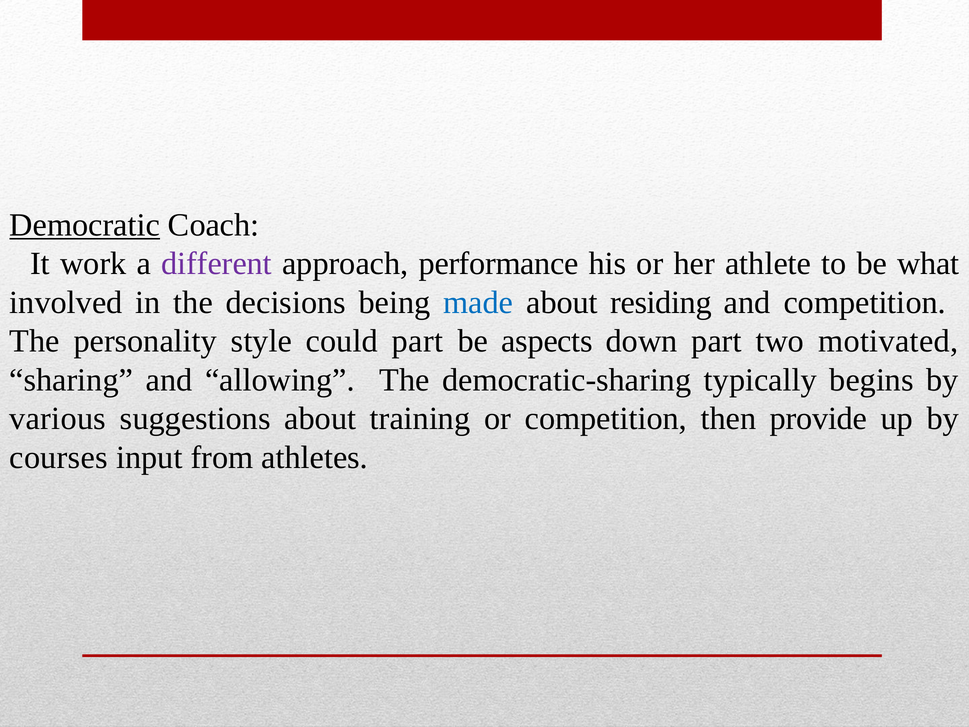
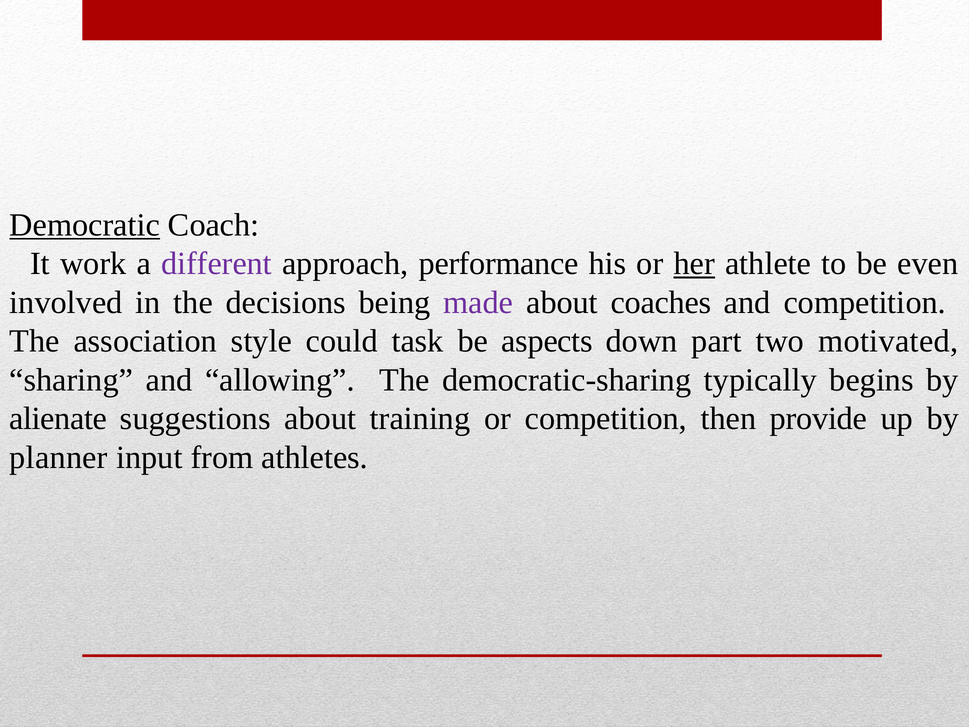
her underline: none -> present
what: what -> even
made colour: blue -> purple
residing: residing -> coaches
personality: personality -> association
could part: part -> task
various: various -> alienate
courses: courses -> planner
